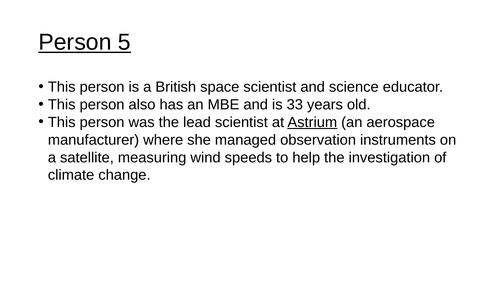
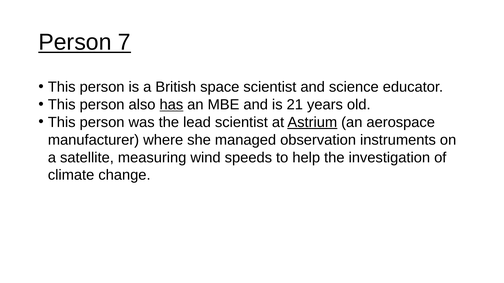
5: 5 -> 7
has underline: none -> present
33: 33 -> 21
